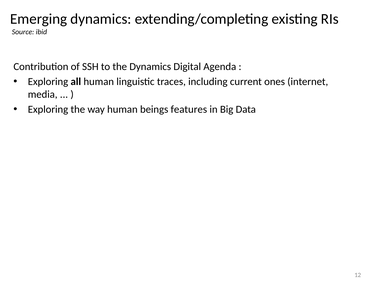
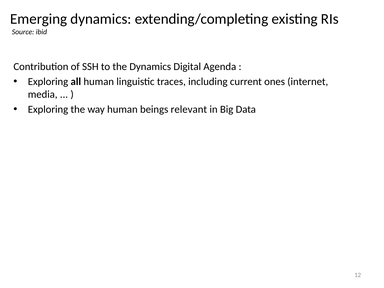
features: features -> relevant
